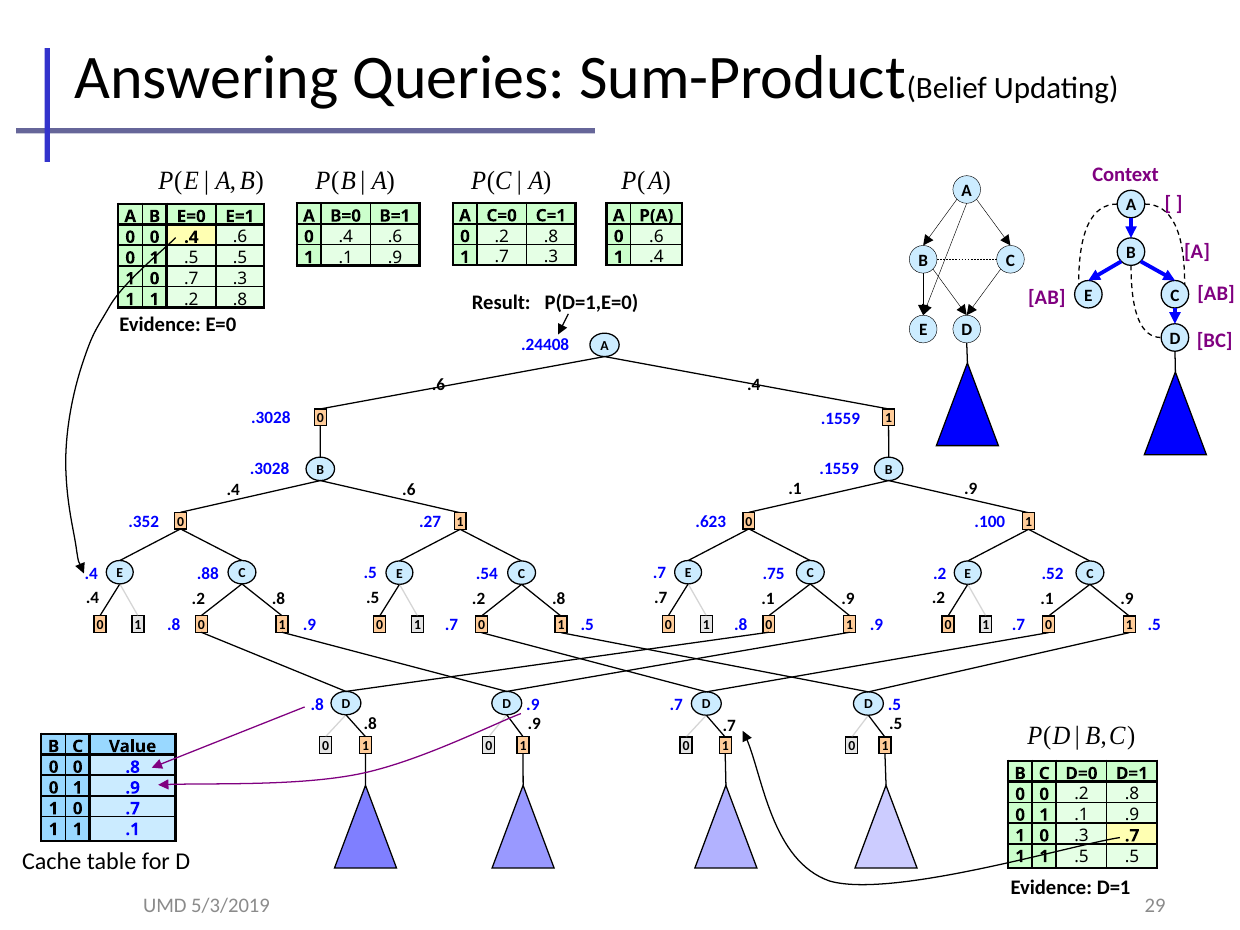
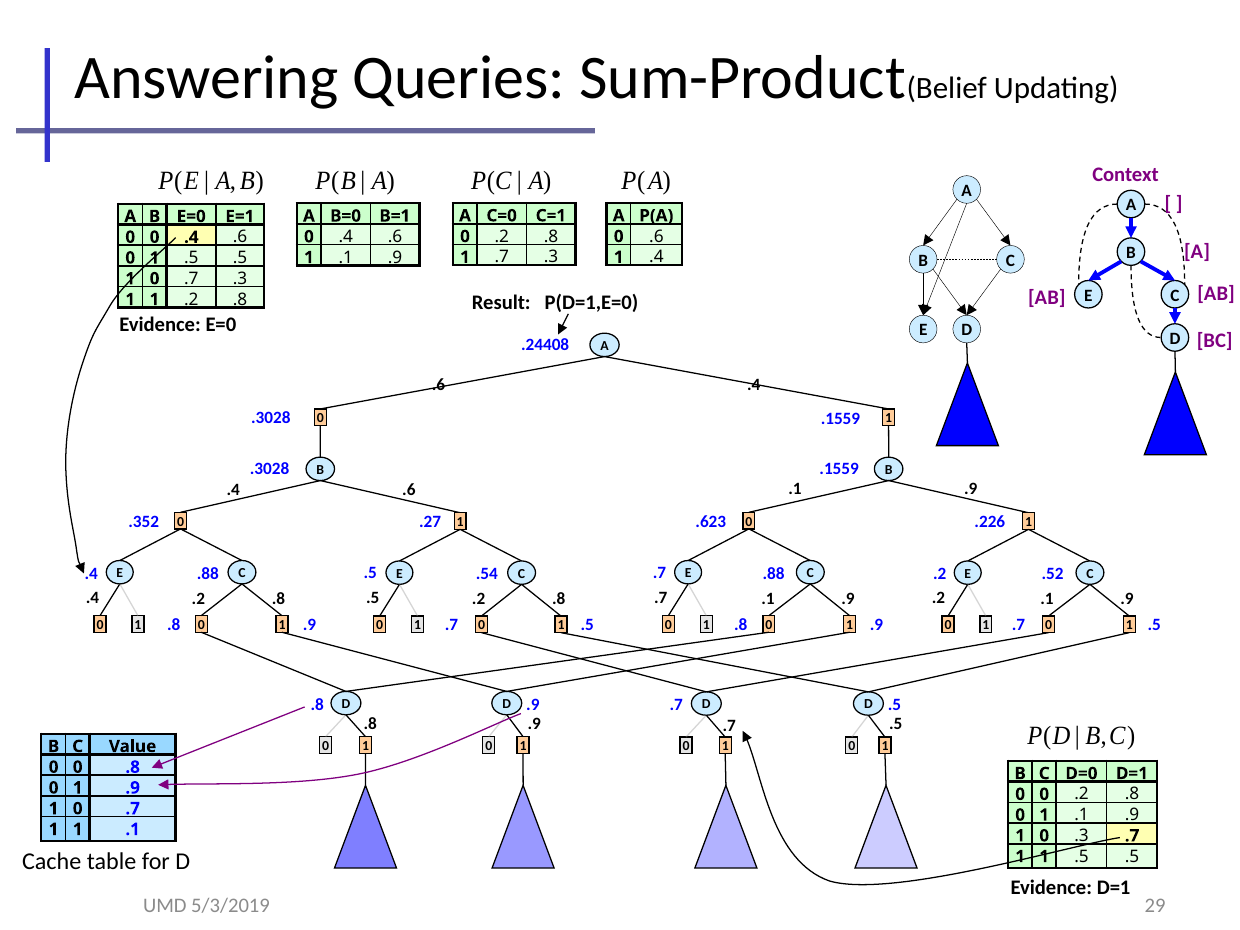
.100: .100 -> .226
.54 .75: .75 -> .88
